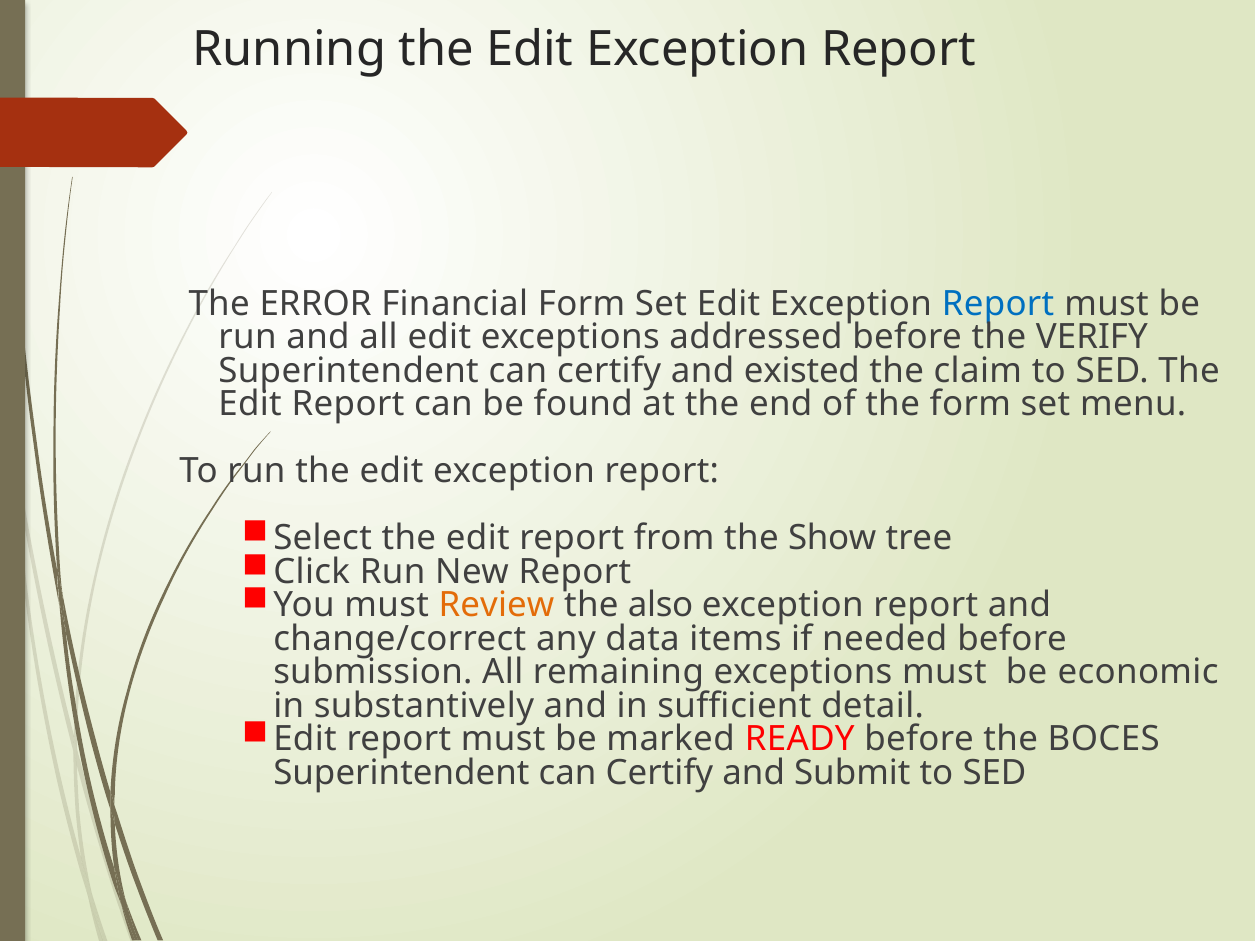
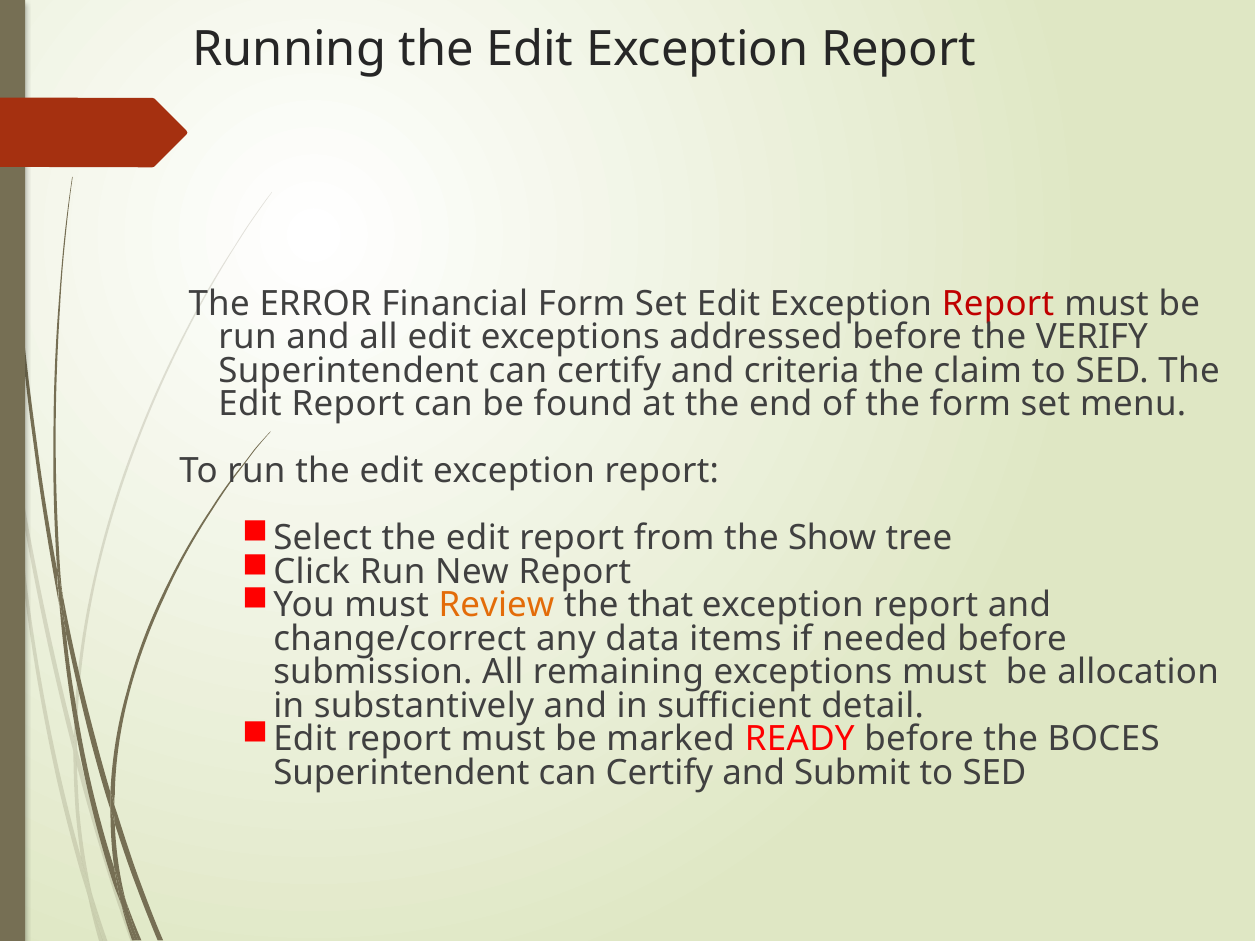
Report at (998, 304) colour: blue -> red
existed: existed -> criteria
also: also -> that
economic: economic -> allocation
